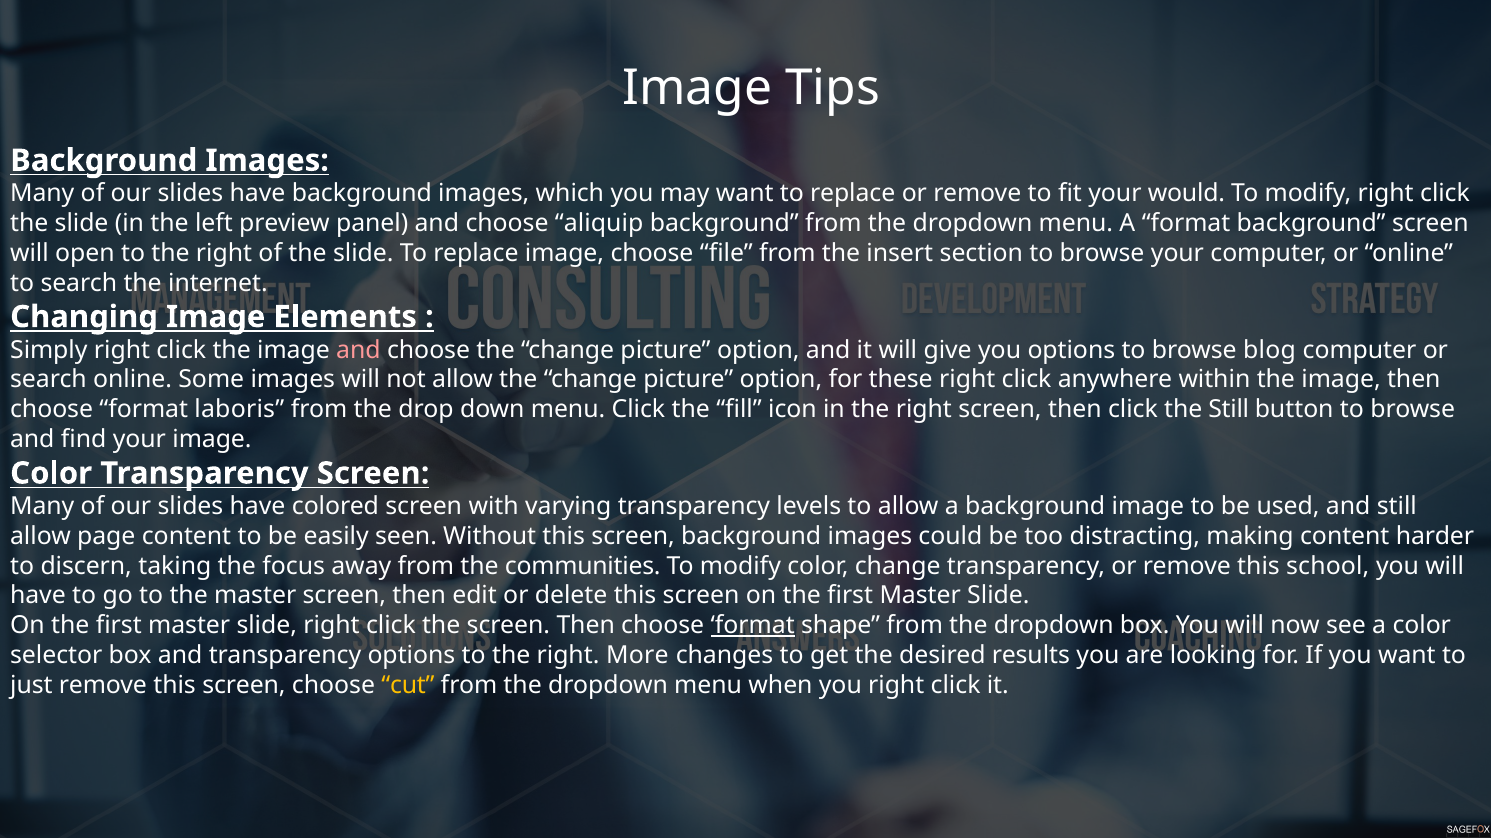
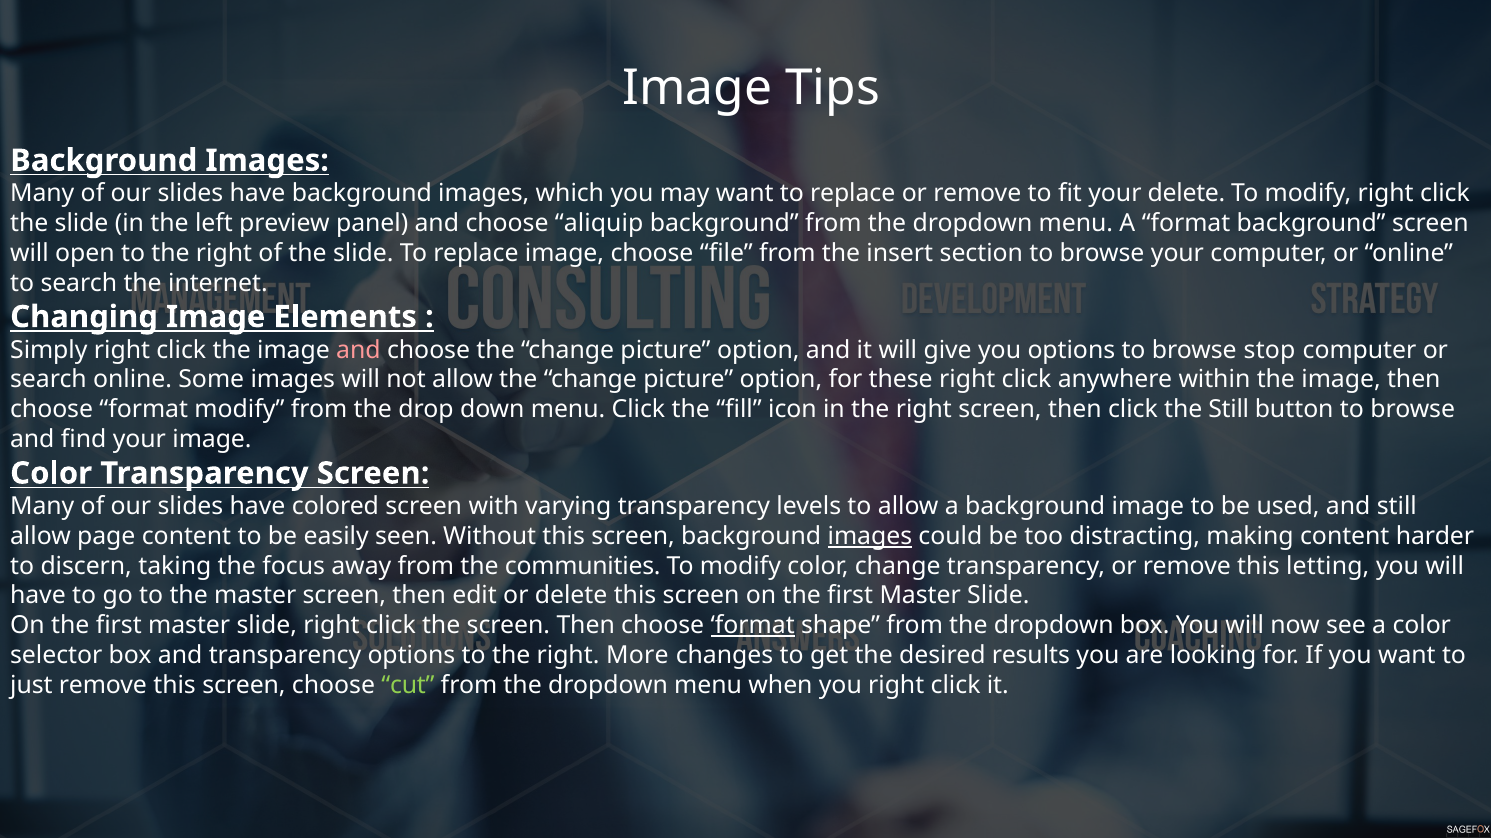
your would: would -> delete
blog: blog -> stop
format laboris: laboris -> modify
images at (870, 537) underline: none -> present
school: school -> letting
cut colour: yellow -> light green
